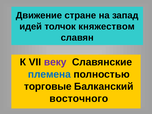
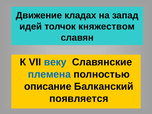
стране: стране -> кладах
веку colour: purple -> blue
торговые: торговые -> описание
восточного: восточного -> появляется
